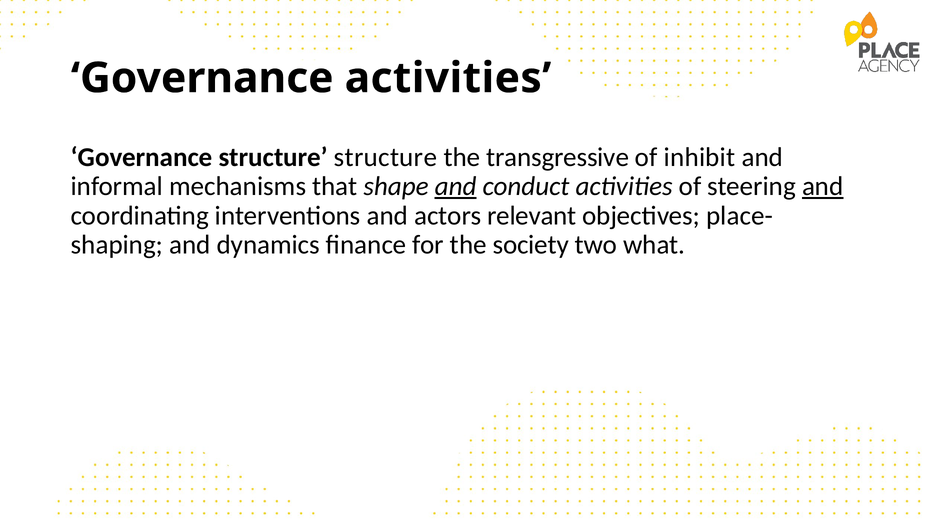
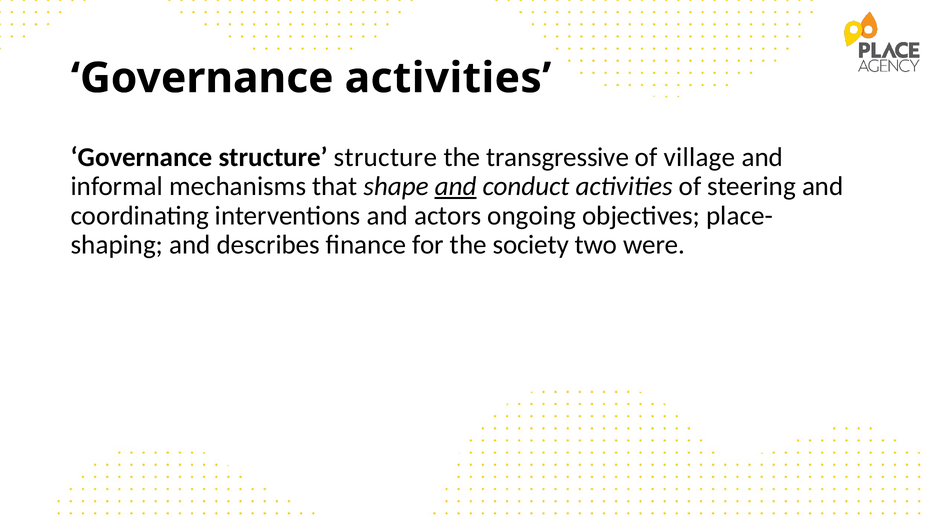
inhibit: inhibit -> village
and at (823, 186) underline: present -> none
relevant: relevant -> ongoing
dynamics: dynamics -> describes
what: what -> were
